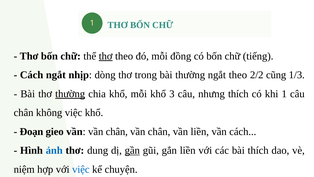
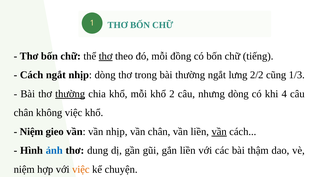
ngắt theo: theo -> lưng
3: 3 -> 2
nhưng thích: thích -> dòng
khi 1: 1 -> 4
Đoạn at (31, 131): Đoạn -> Niệm
vần vần chân: chân -> nhịp
vần at (219, 131) underline: none -> present
gần underline: present -> none
bài thích: thích -> thậm
việc at (81, 169) colour: blue -> orange
